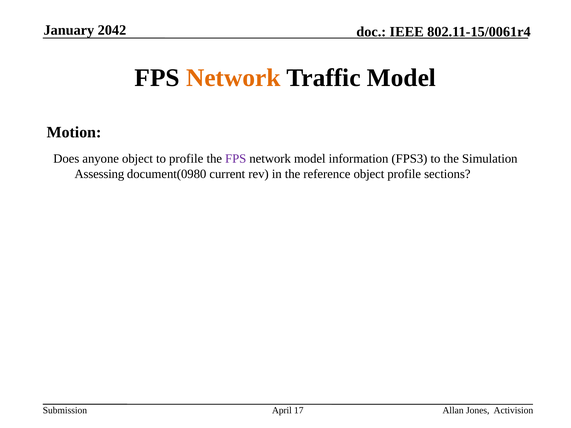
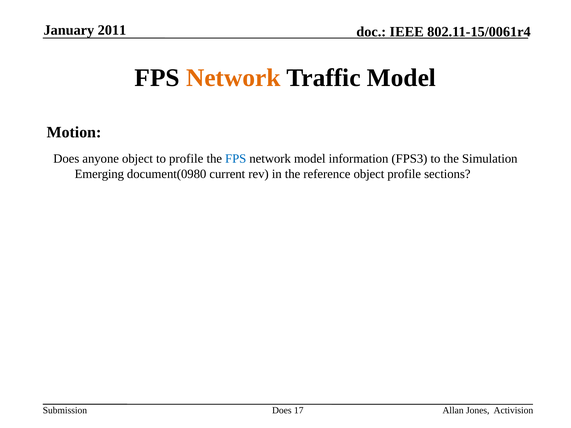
2042: 2042 -> 2011
FPS at (236, 159) colour: purple -> blue
Assessing: Assessing -> Emerging
April at (282, 411): April -> Does
